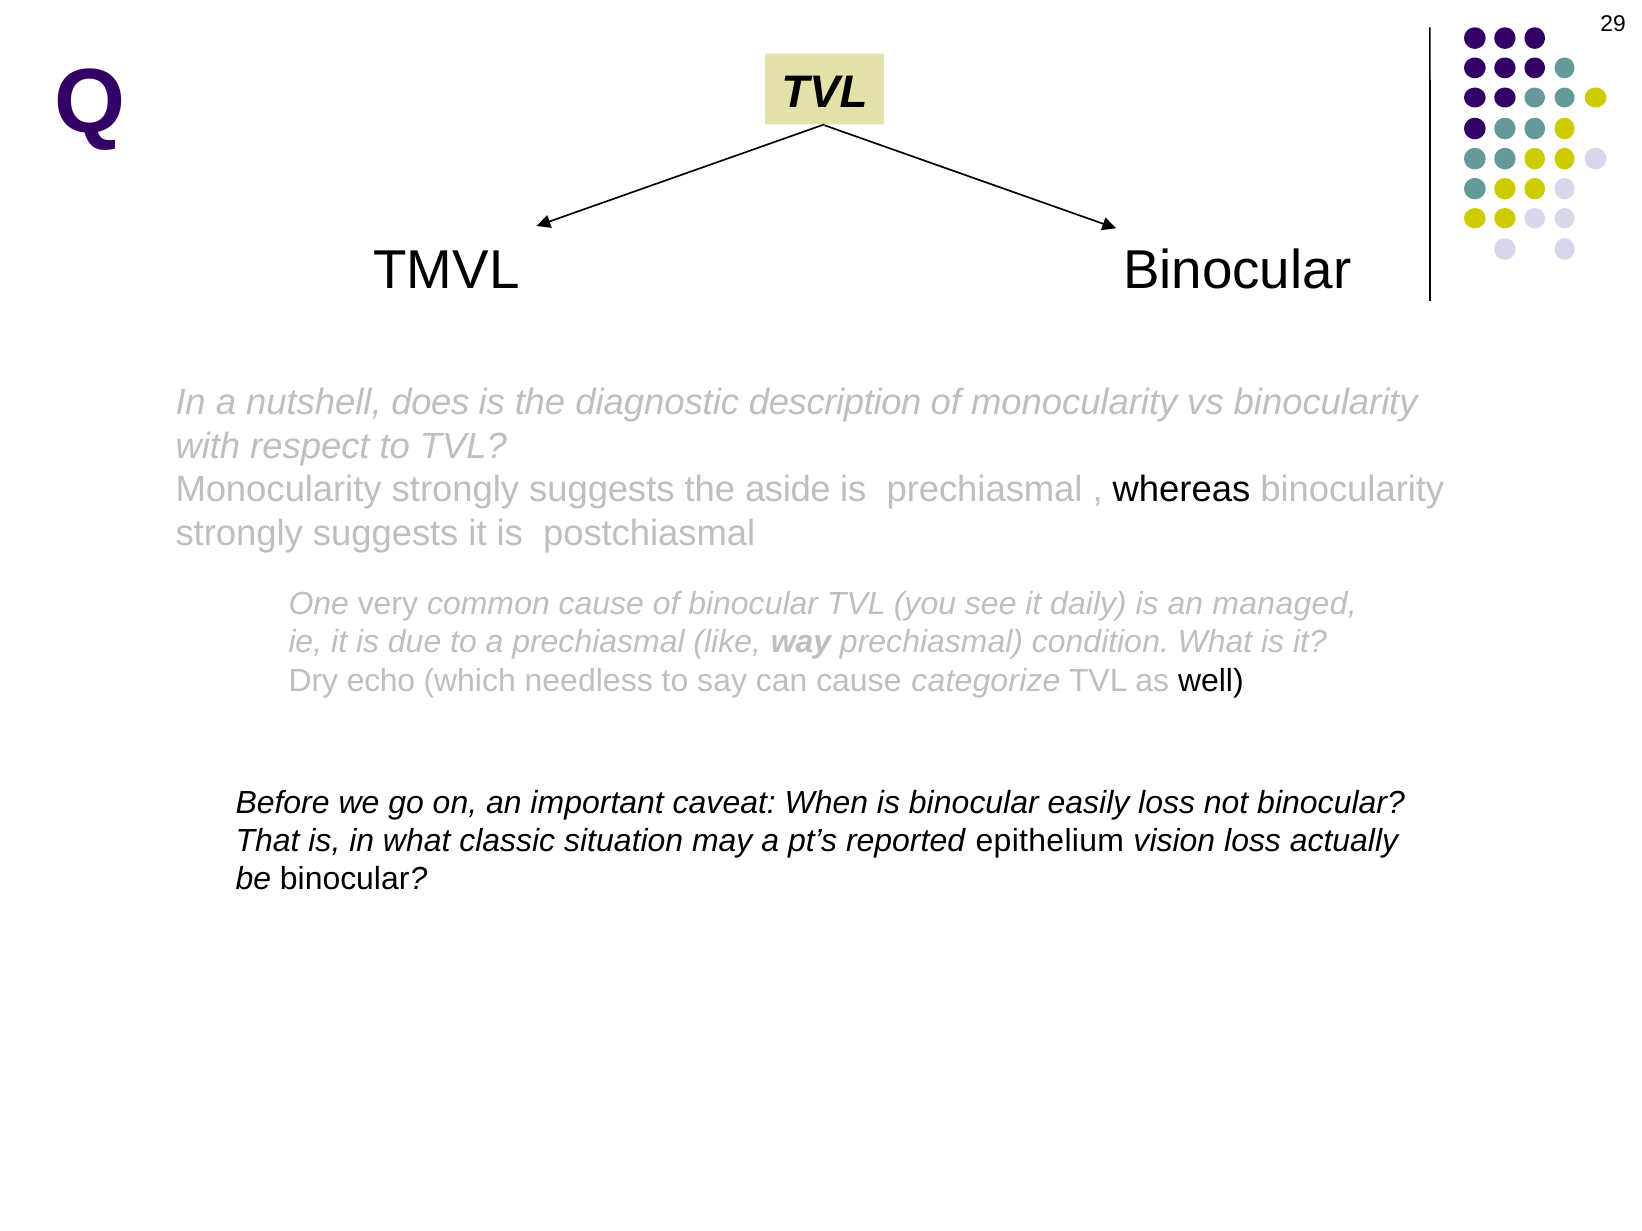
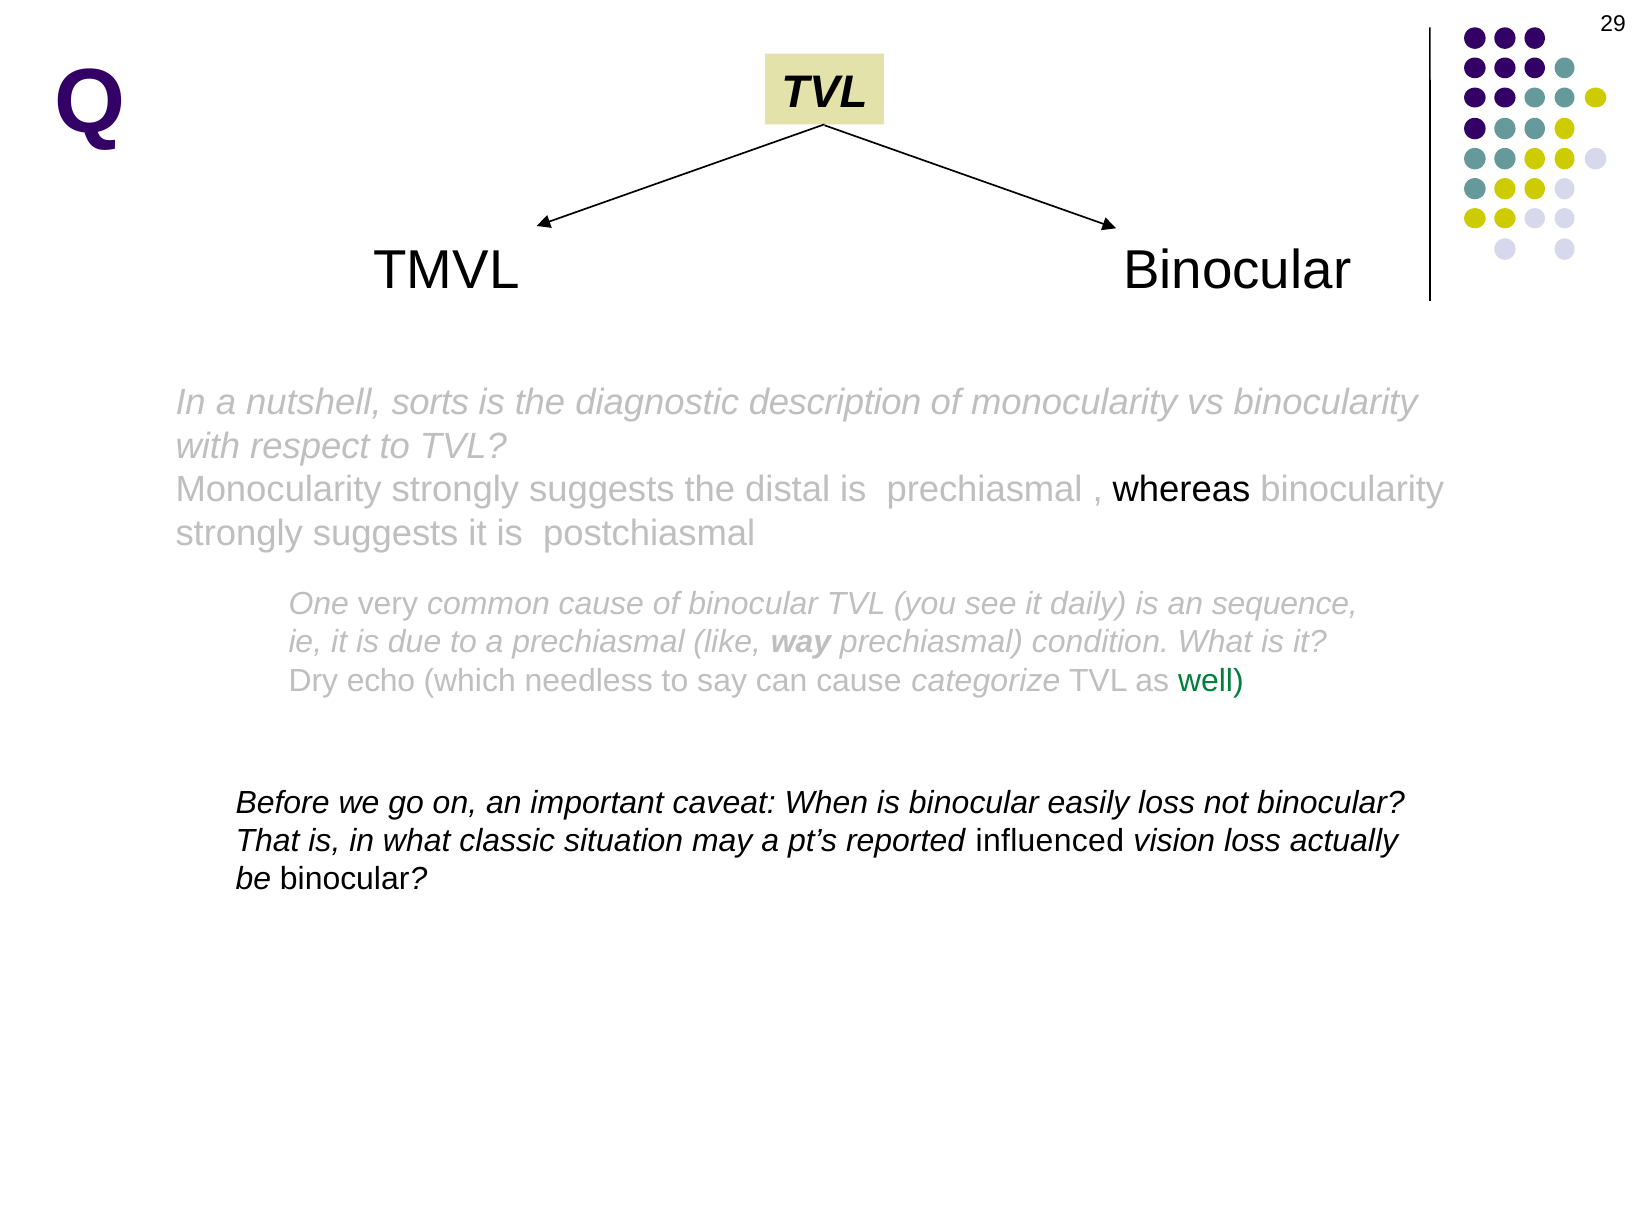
does: does -> sorts
aside: aside -> distal
managed: managed -> sequence
well colour: black -> green
epithelium: epithelium -> influenced
